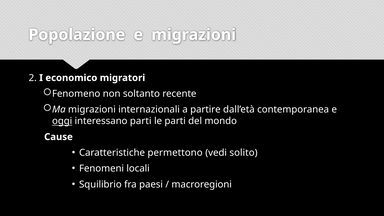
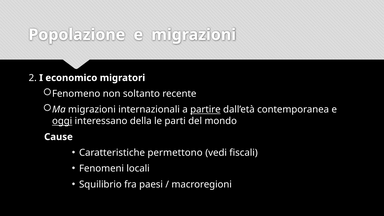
partire underline: none -> present
interessano parti: parti -> della
solito: solito -> fiscali
